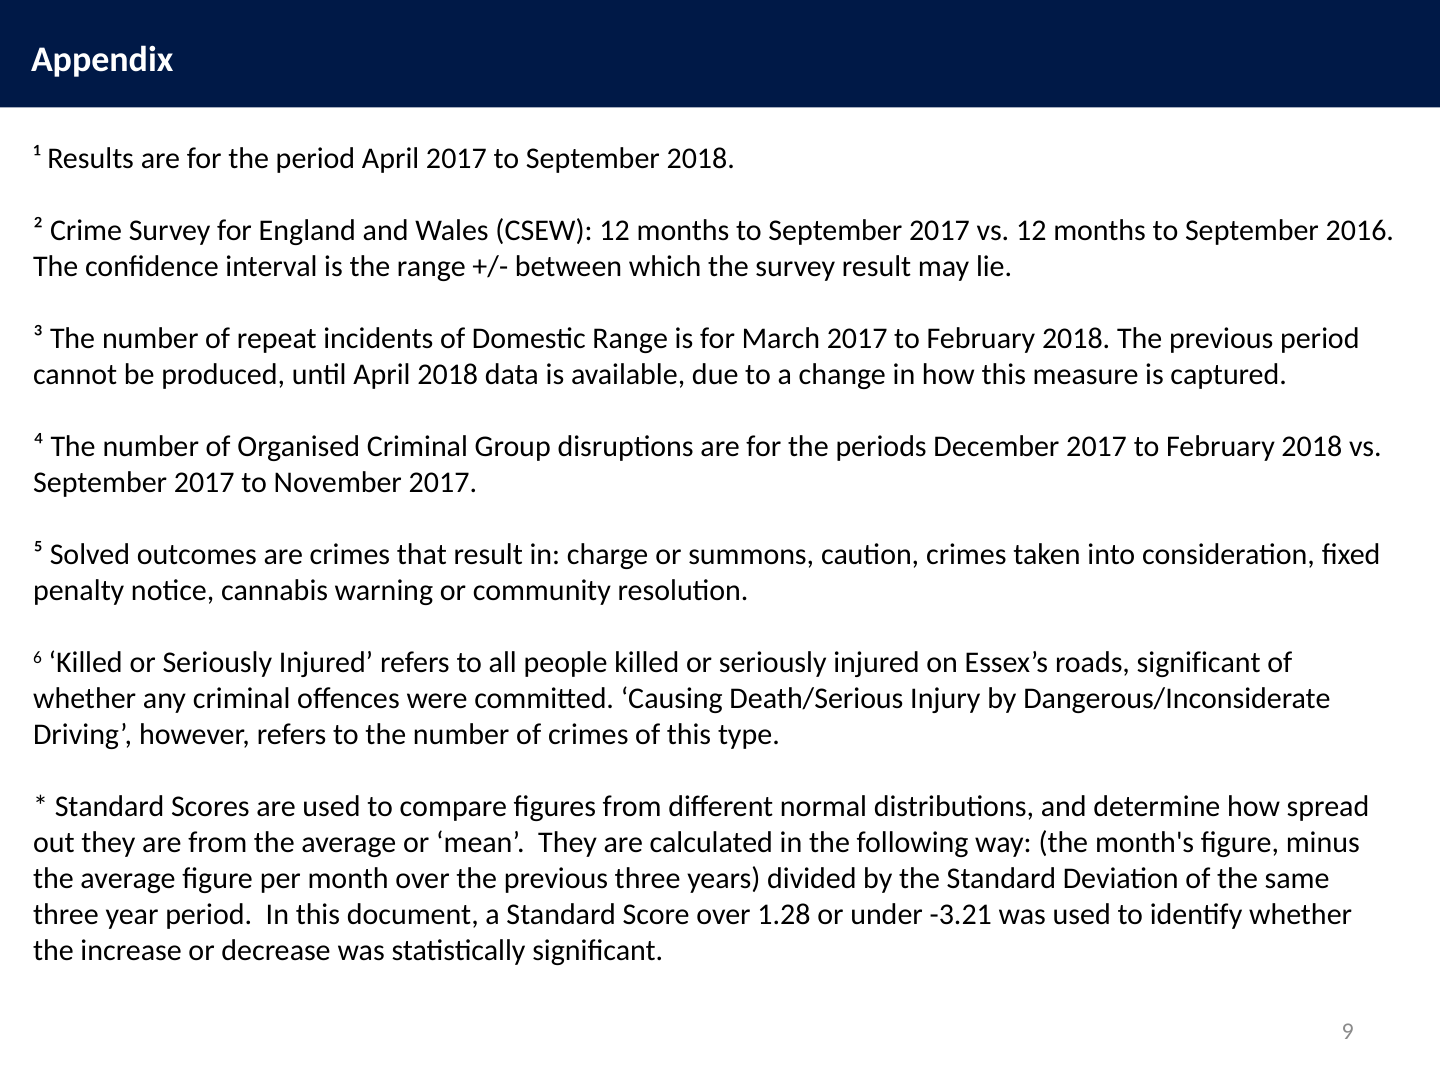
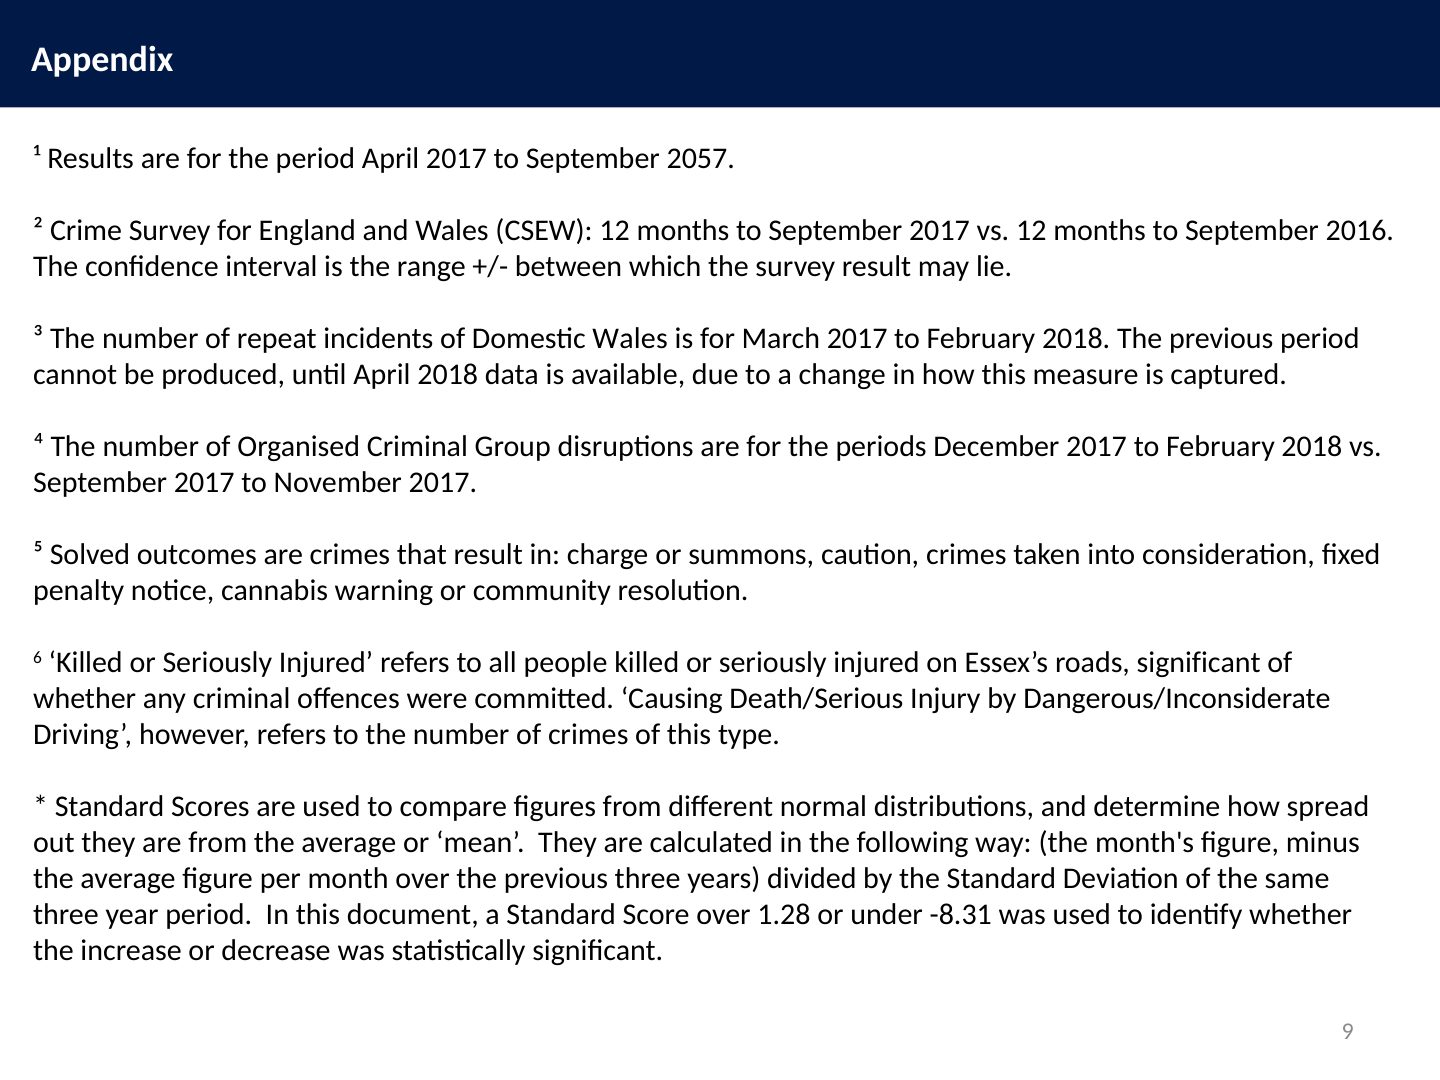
September 2018: 2018 -> 2057
Domestic Range: Range -> Wales
-3.21: -3.21 -> -8.31
